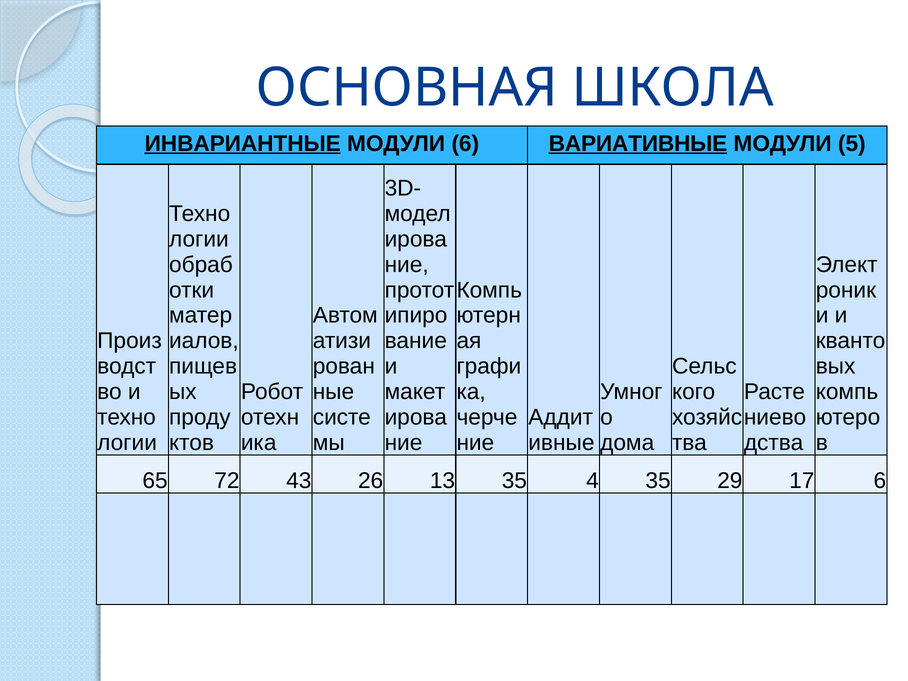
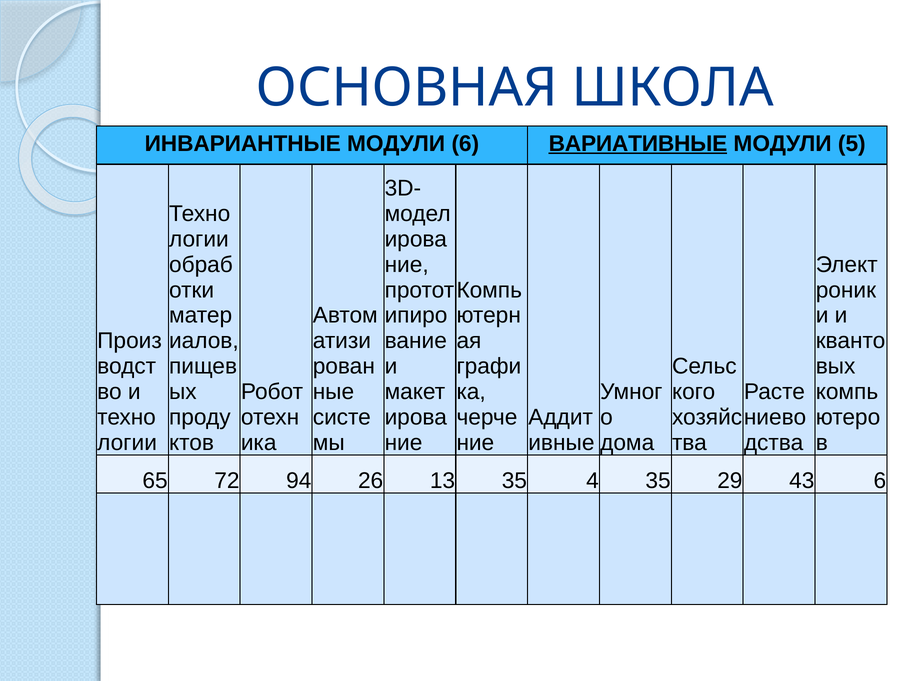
ИНВАРИАНТНЫЕ underline: present -> none
43: 43 -> 94
17: 17 -> 43
